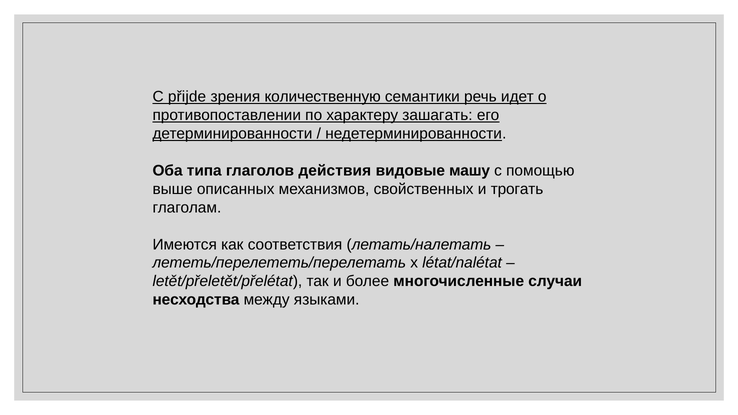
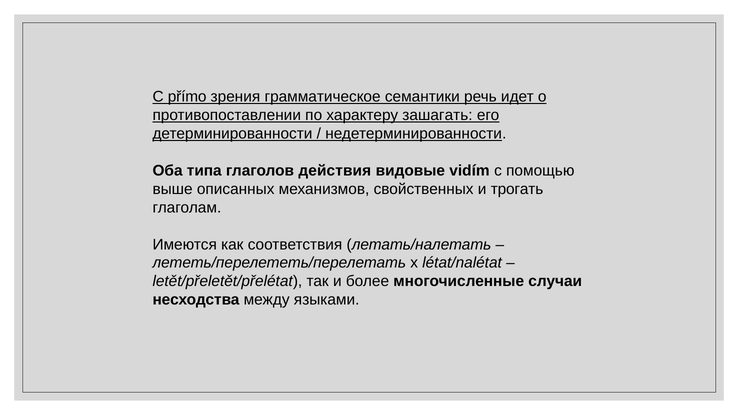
přijde: přijde -> přímo
количественную: количественную -> грамматическое
машу: машу -> vidím
